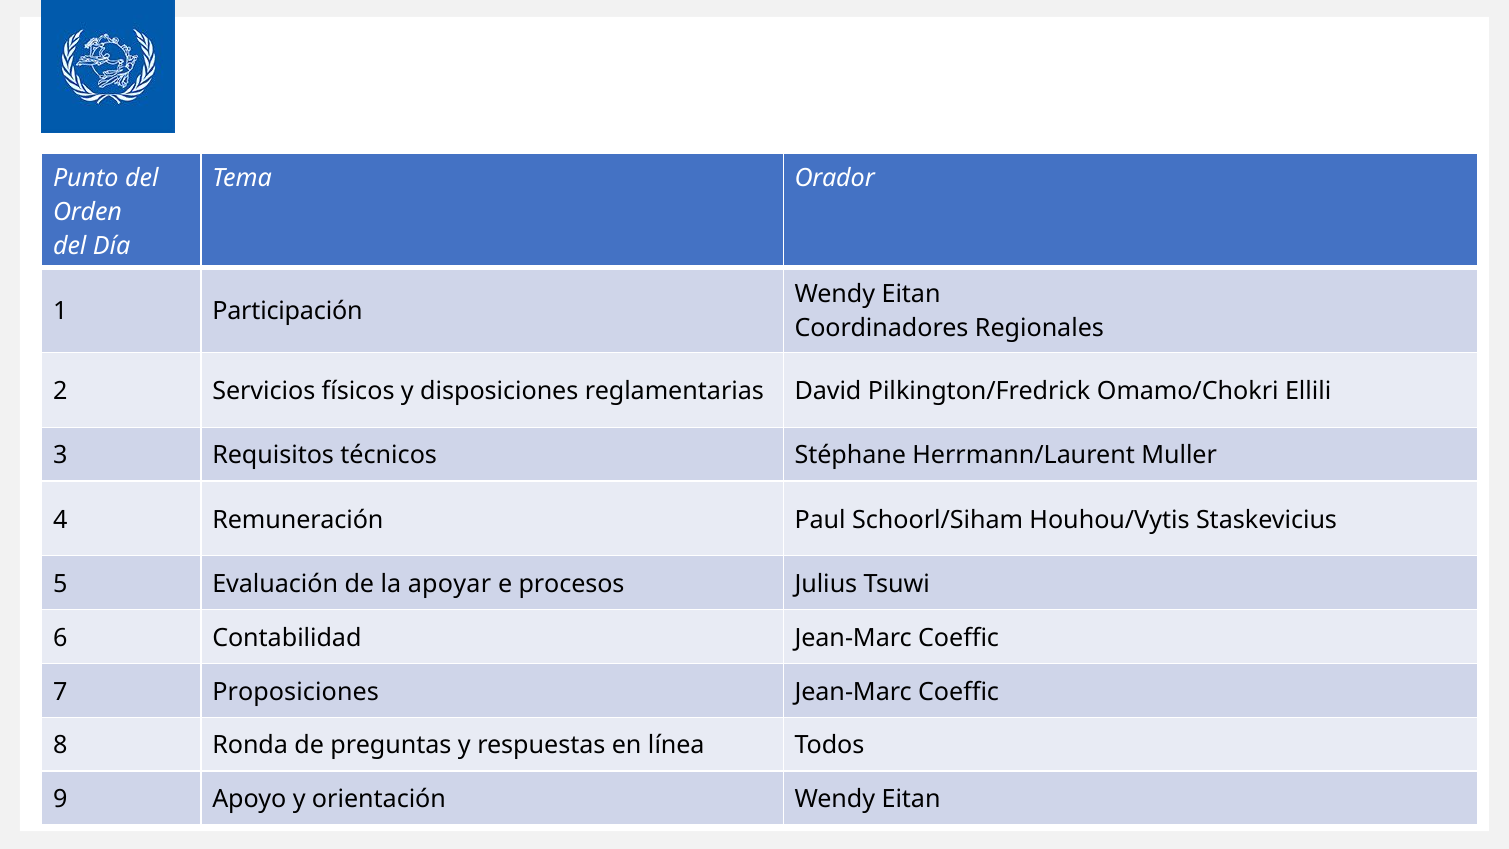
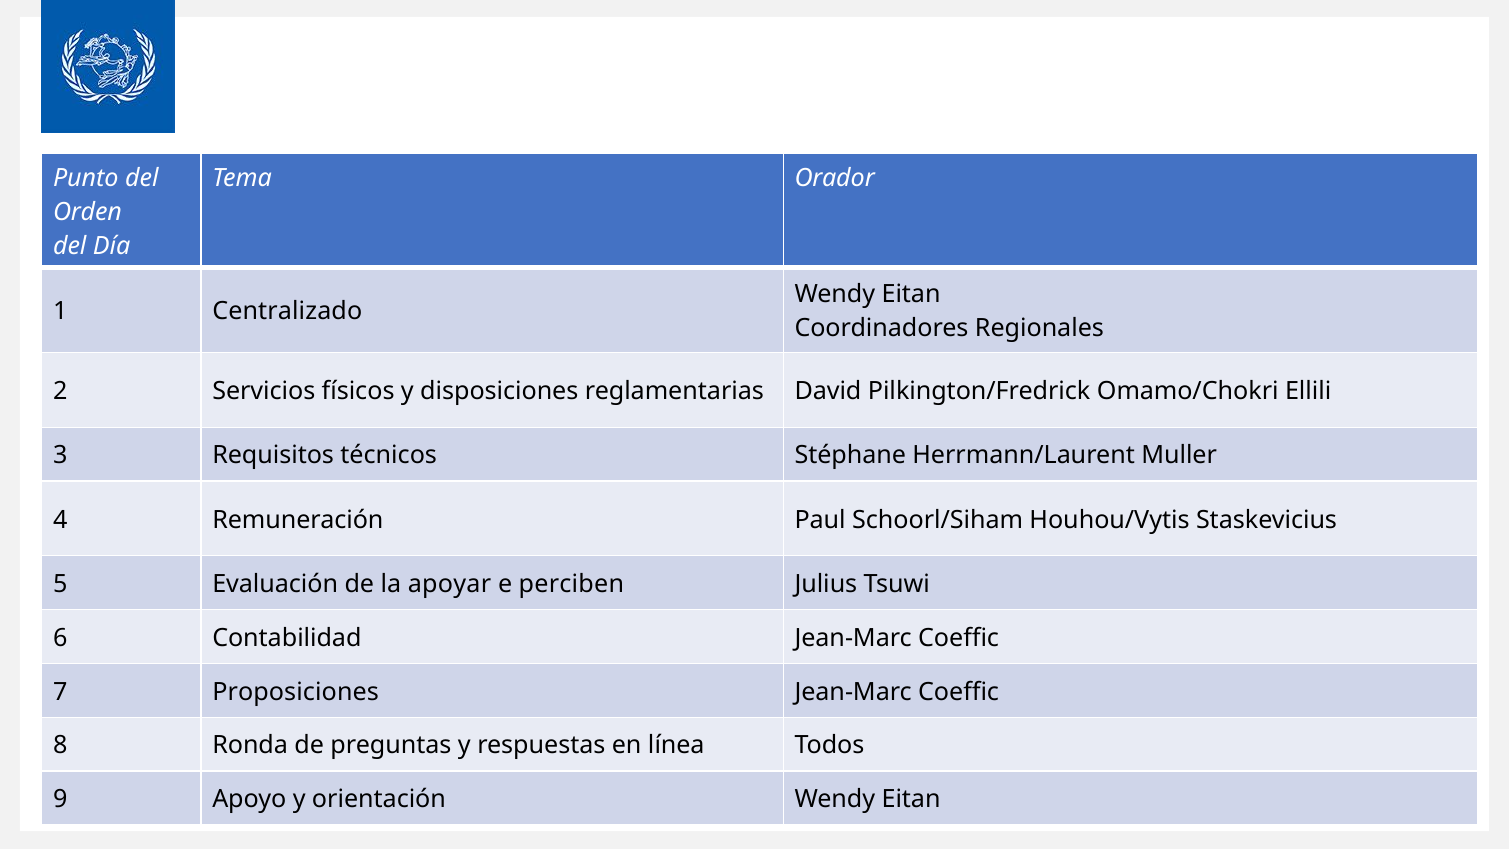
Participación: Participación -> Centralizado
procesos: procesos -> perciben
